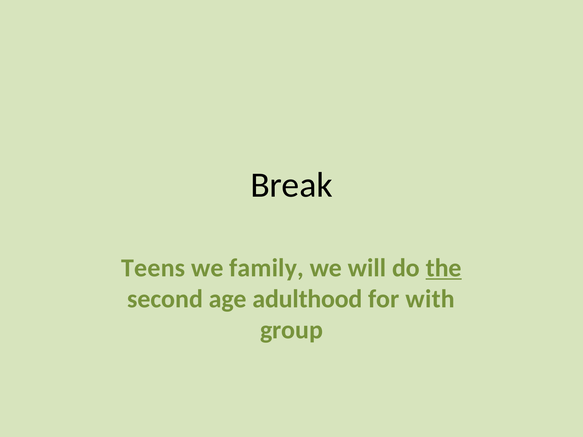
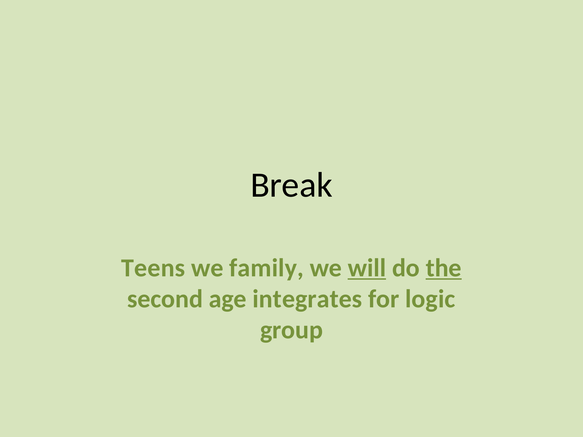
will underline: none -> present
adulthood: adulthood -> integrates
with: with -> logic
